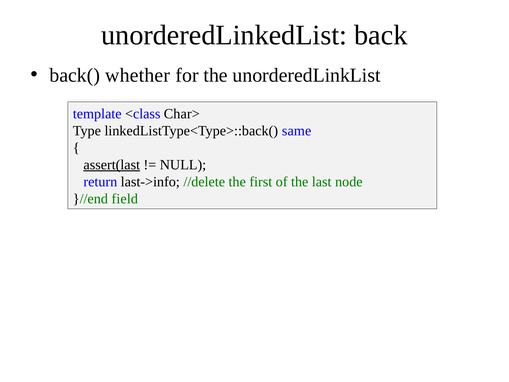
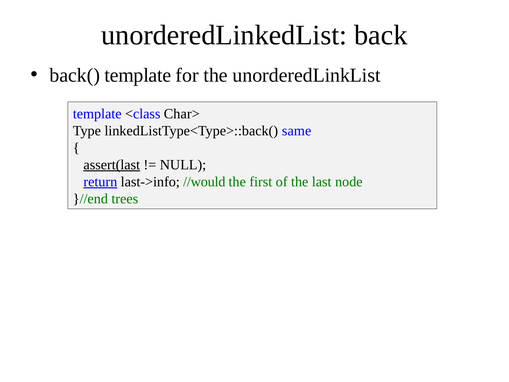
back( whether: whether -> template
return underline: none -> present
//delete: //delete -> //would
field: field -> trees
